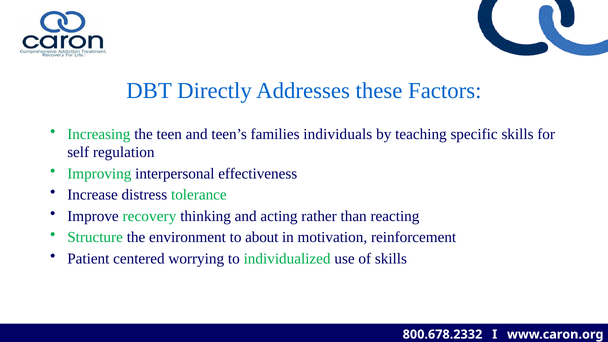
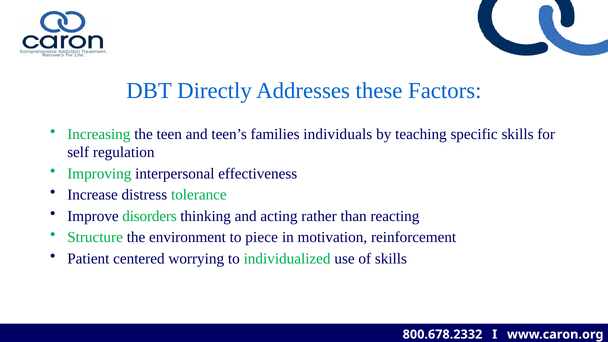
recovery: recovery -> disorders
about: about -> piece
